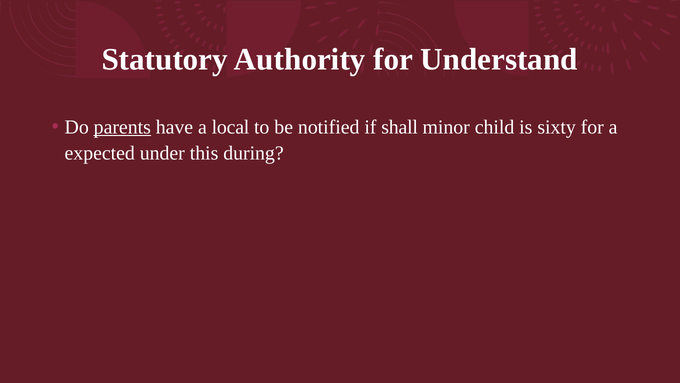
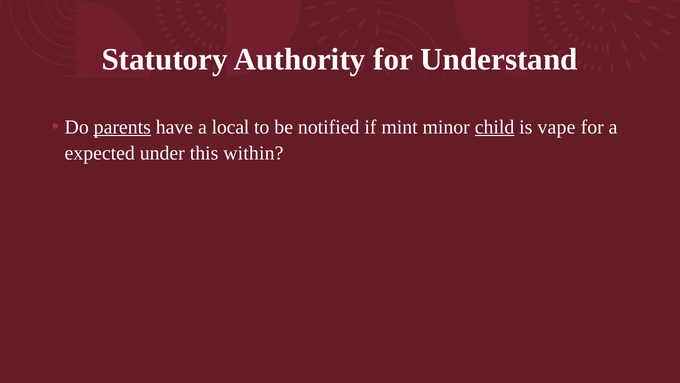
shall: shall -> mint
child underline: none -> present
sixty: sixty -> vape
during: during -> within
